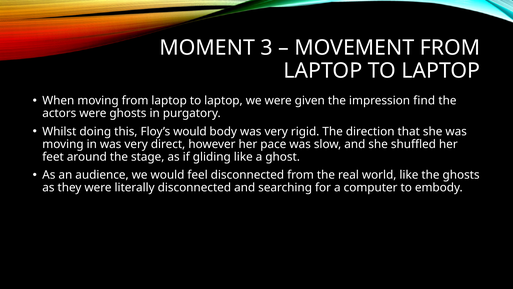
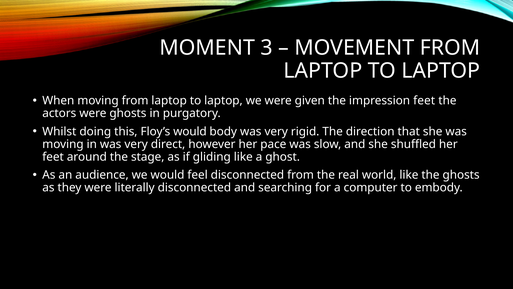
impression find: find -> feet
